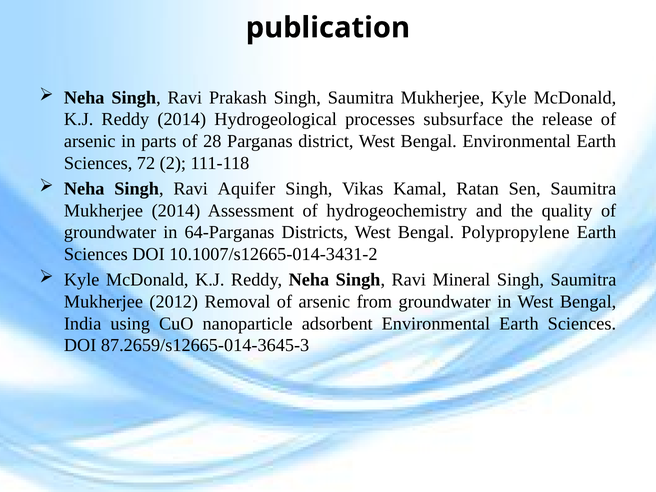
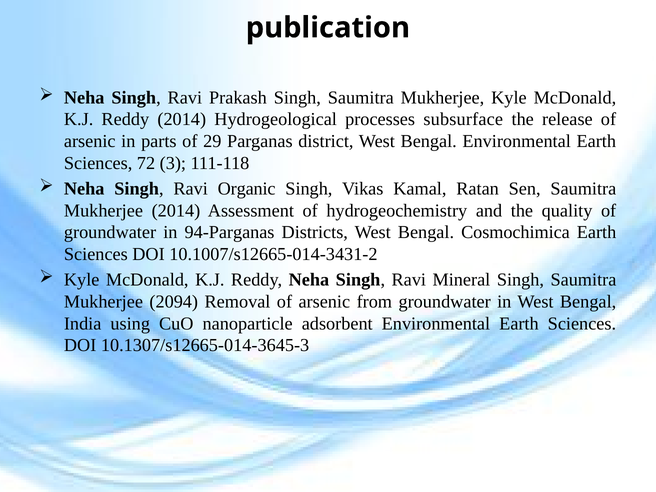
28: 28 -> 29
2: 2 -> 3
Aquifer: Aquifer -> Organic
64-Parganas: 64-Parganas -> 94-Parganas
Polypropylene: Polypropylene -> Cosmochimica
2012: 2012 -> 2094
87.2659/s12665-014-3645-3: 87.2659/s12665-014-3645-3 -> 10.1307/s12665-014-3645-3
